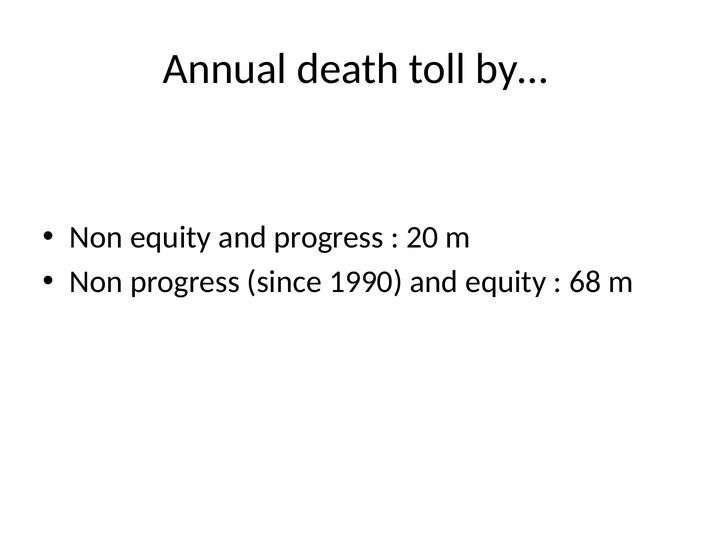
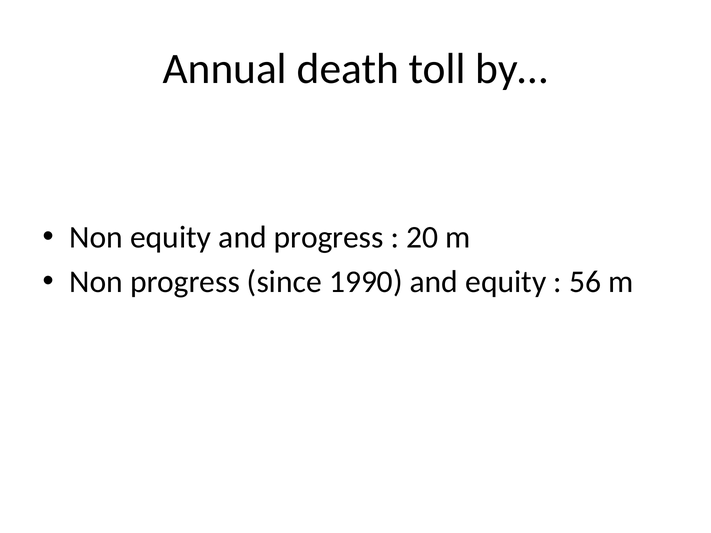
68: 68 -> 56
